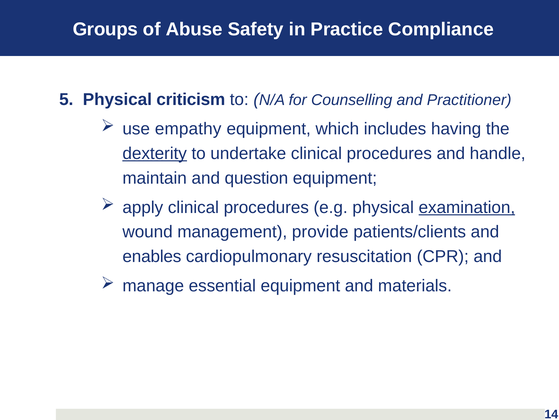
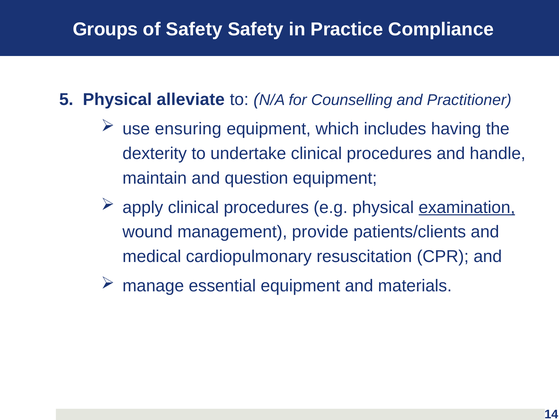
of Abuse: Abuse -> Safety
criticism: criticism -> alleviate
empathy: empathy -> ensuring
dexterity underline: present -> none
enables: enables -> medical
